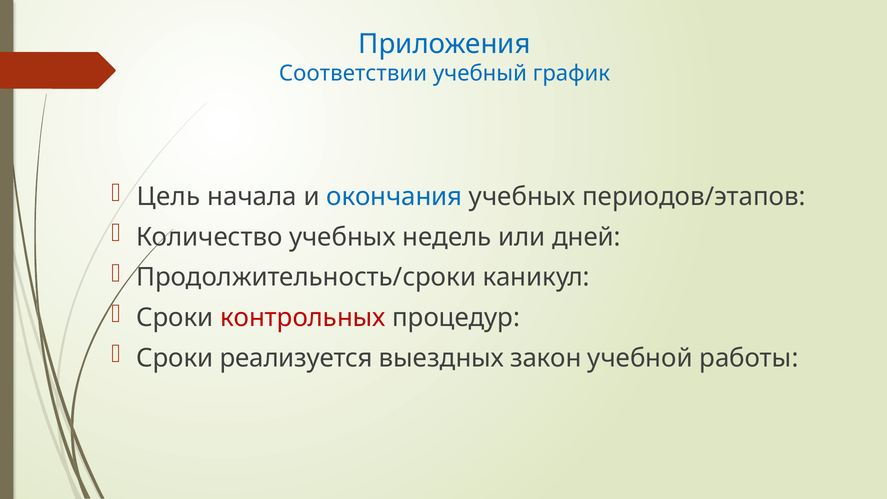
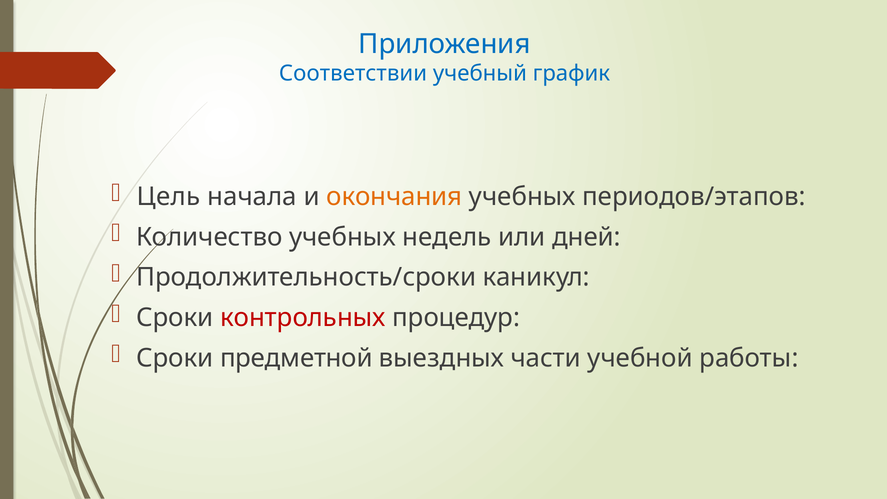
окончания colour: blue -> orange
реализуется: реализуется -> предметной
закон: закон -> части
